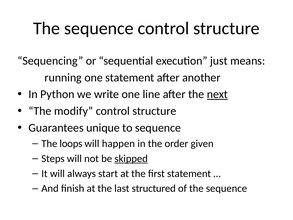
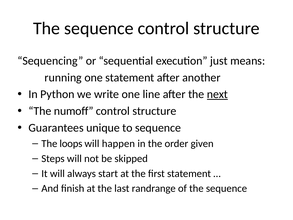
modify: modify -> numoff
skipped underline: present -> none
structured: structured -> randrange
